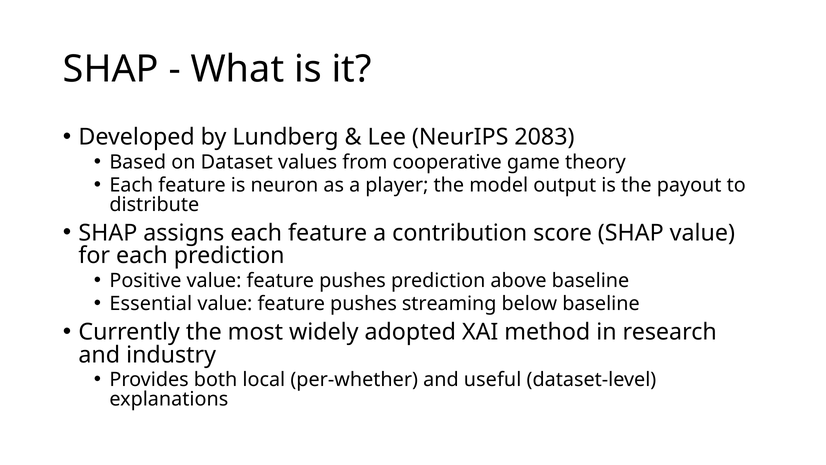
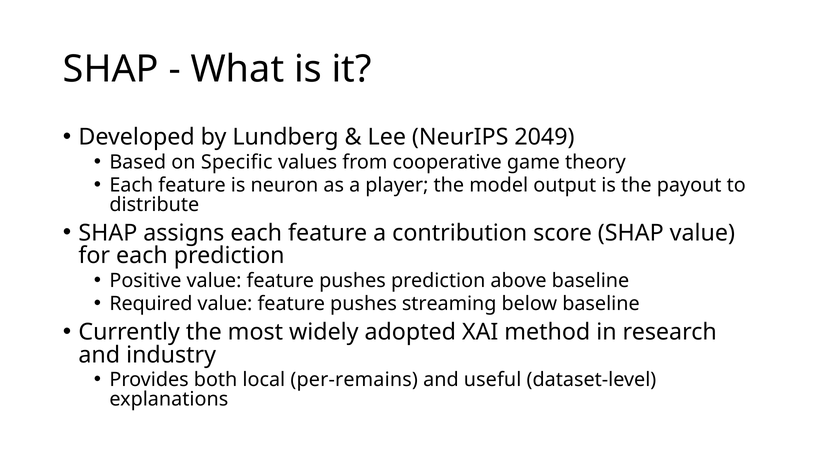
2083: 2083 -> 2049
Dataset: Dataset -> Specific
Essential: Essential -> Required
per-whether: per-whether -> per-remains
